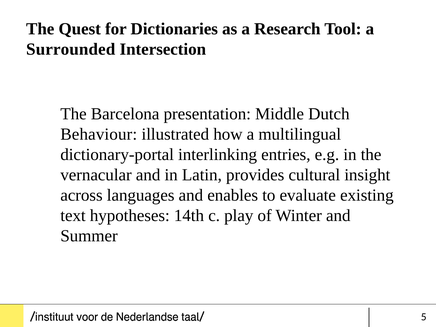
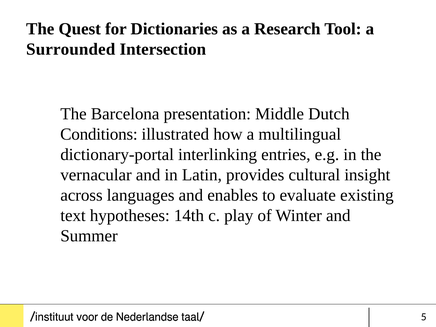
Behaviour: Behaviour -> Conditions
